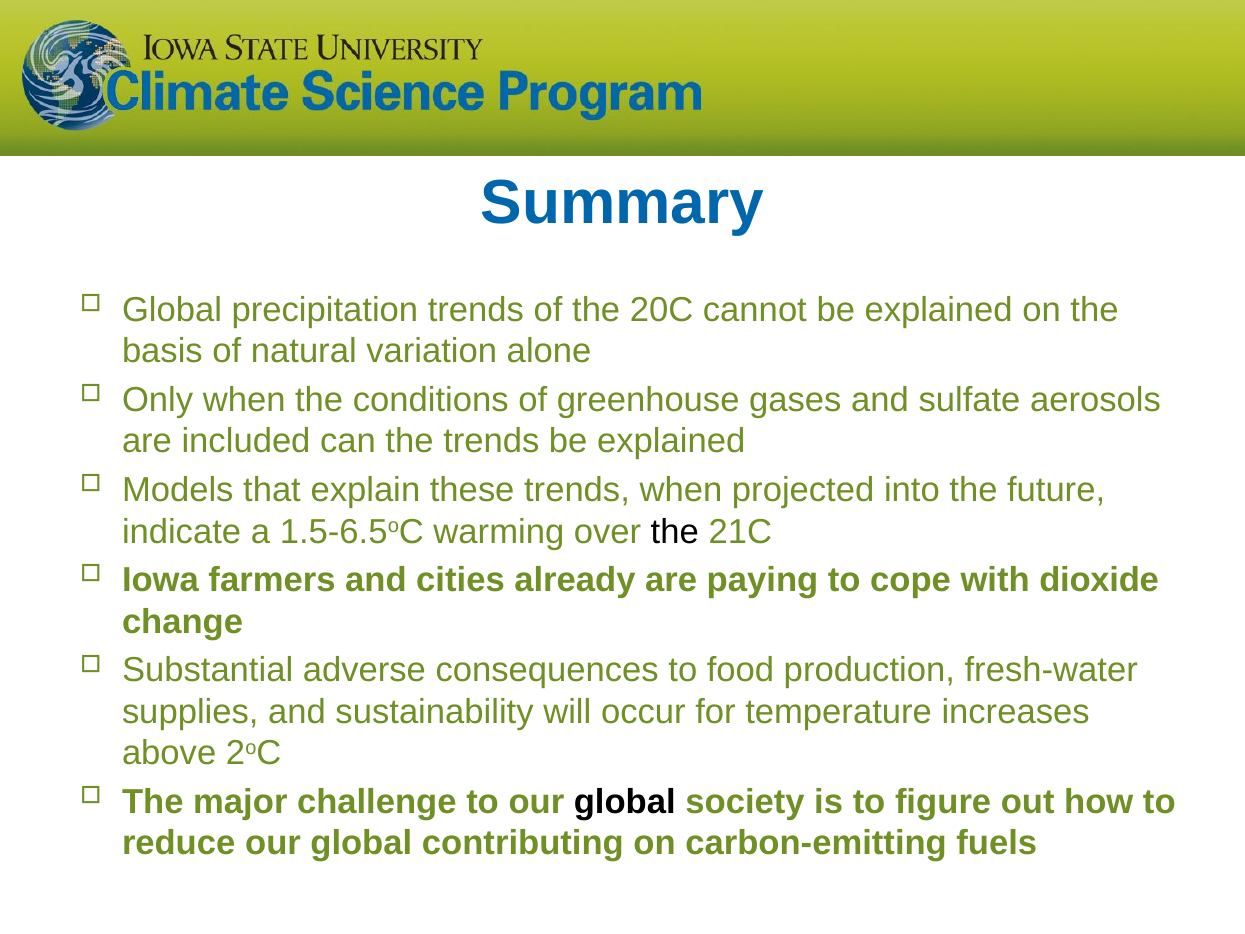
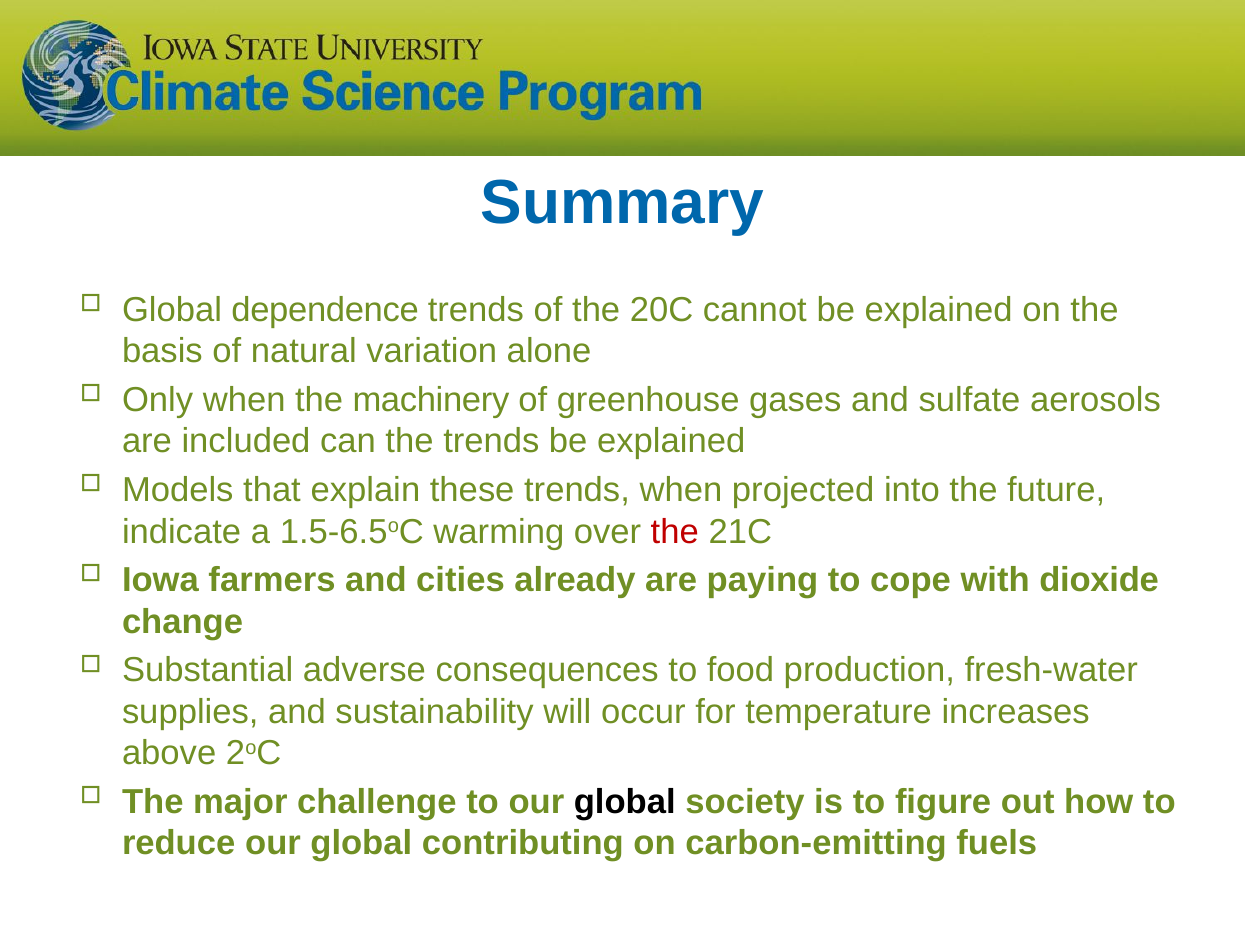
precipitation: precipitation -> dependence
conditions: conditions -> machinery
the at (675, 531) colour: black -> red
